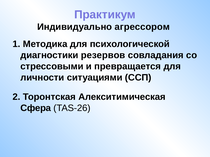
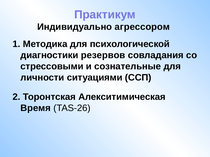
превращается: превращается -> сознательные
Сфера: Сфера -> Время
